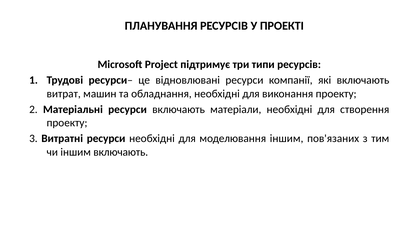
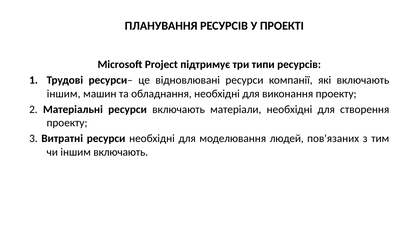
витрат at (64, 94): витрат -> іншим
моделювання іншим: іншим -> людей
